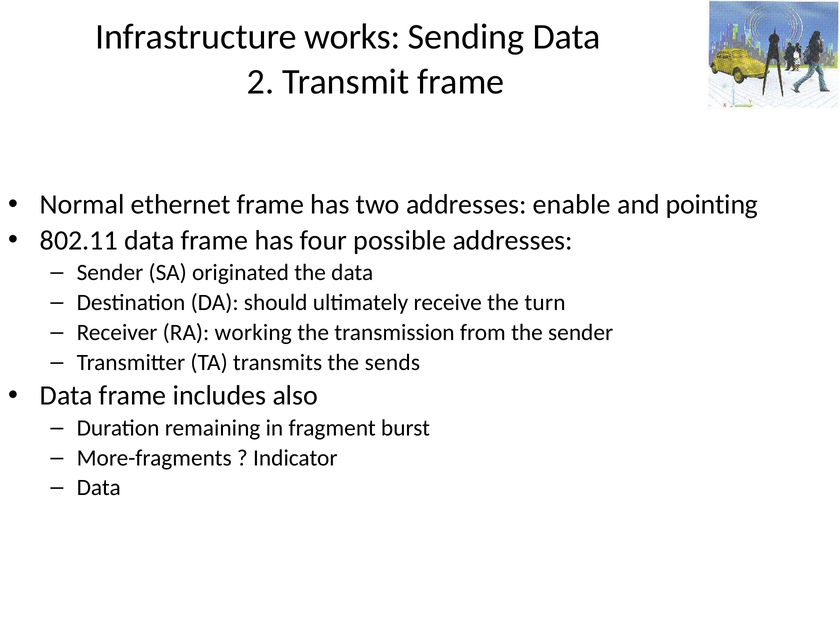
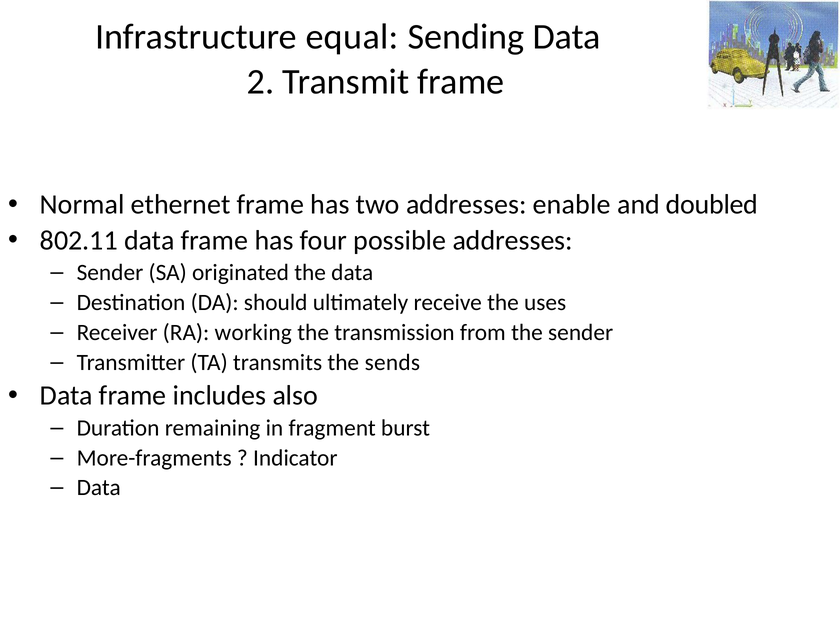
works: works -> equal
pointing: pointing -> doubled
turn: turn -> uses
